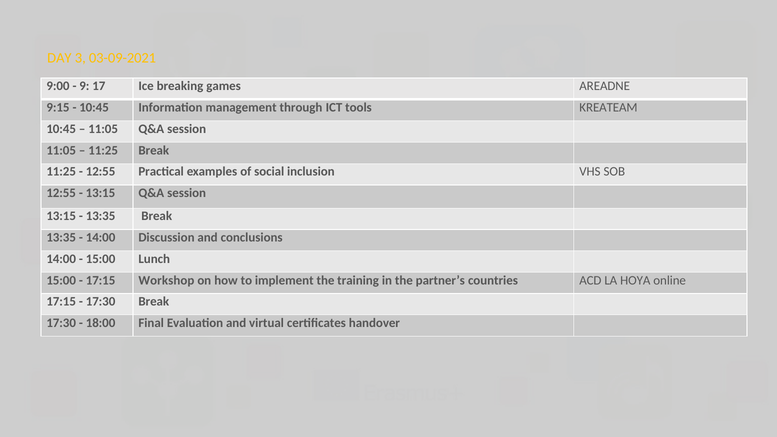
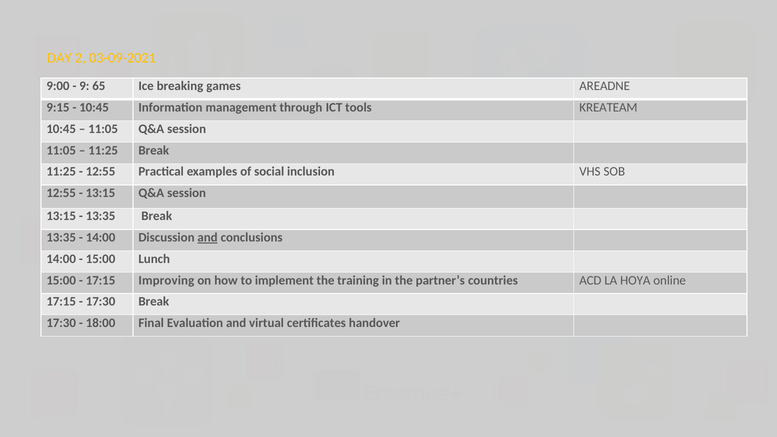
3: 3 -> 2
17: 17 -> 65
and at (208, 238) underline: none -> present
Workshop: Workshop -> Improving
